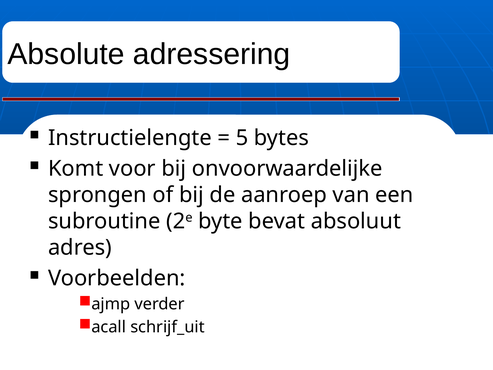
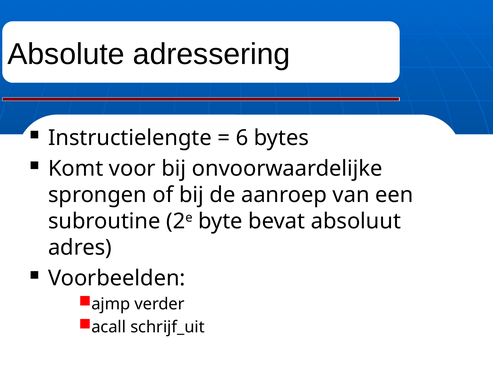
5: 5 -> 6
